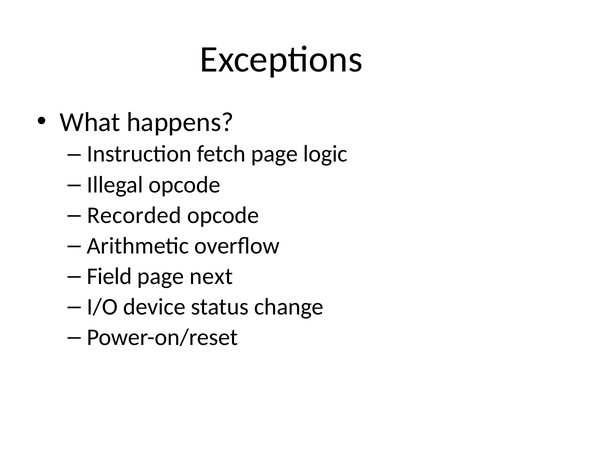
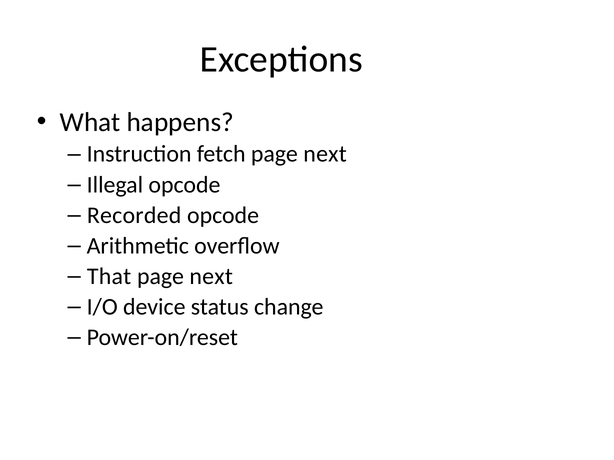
fetch page logic: logic -> next
Field: Field -> That
